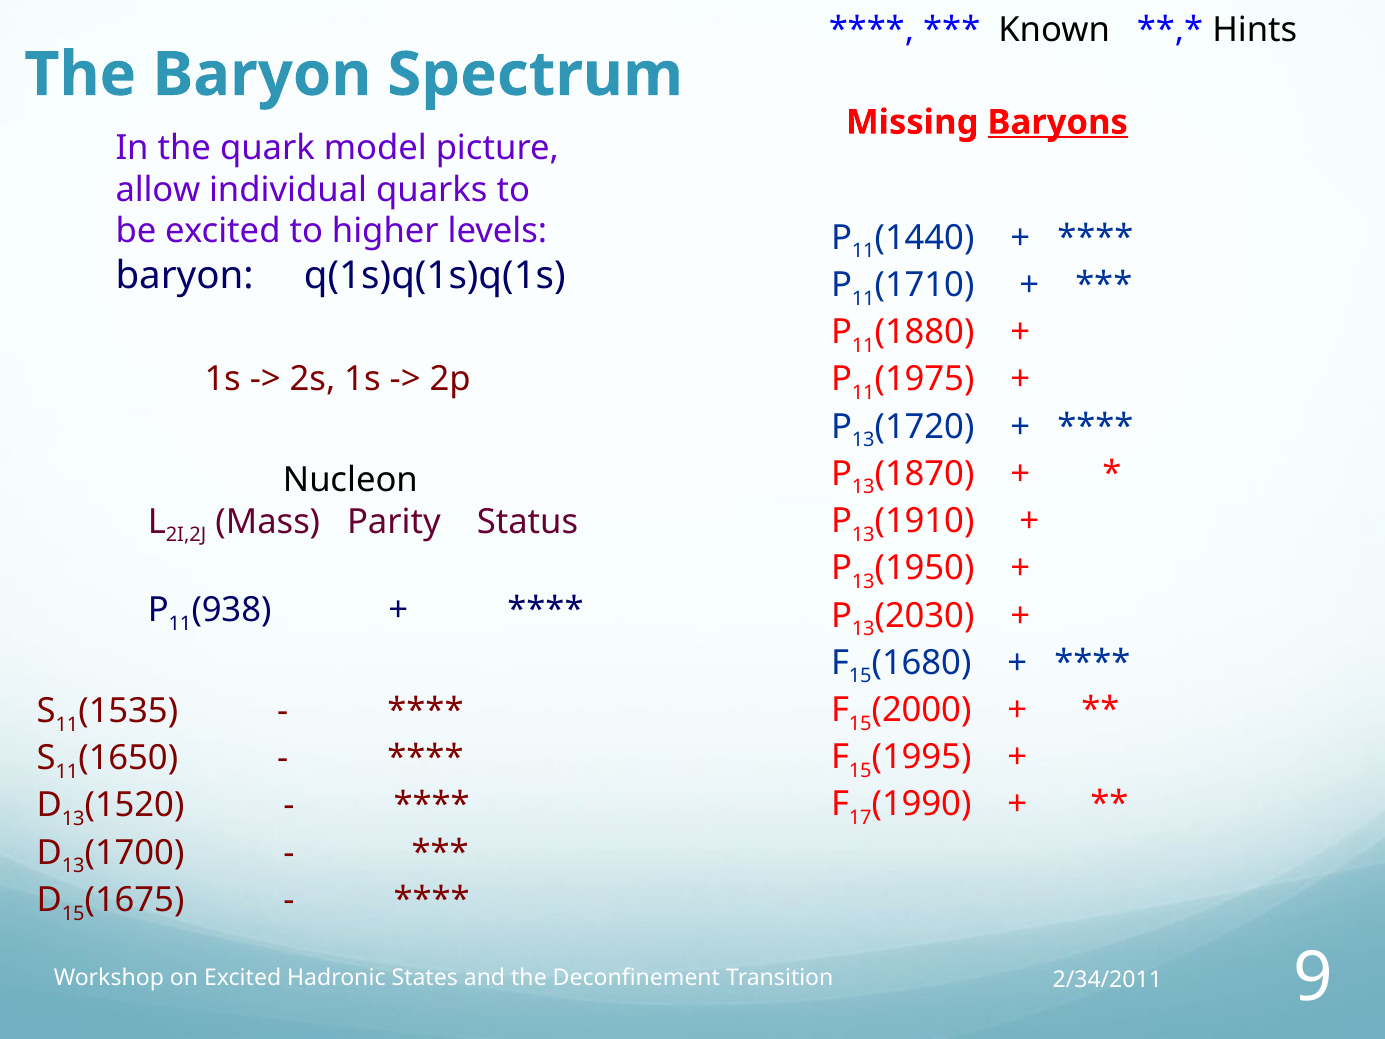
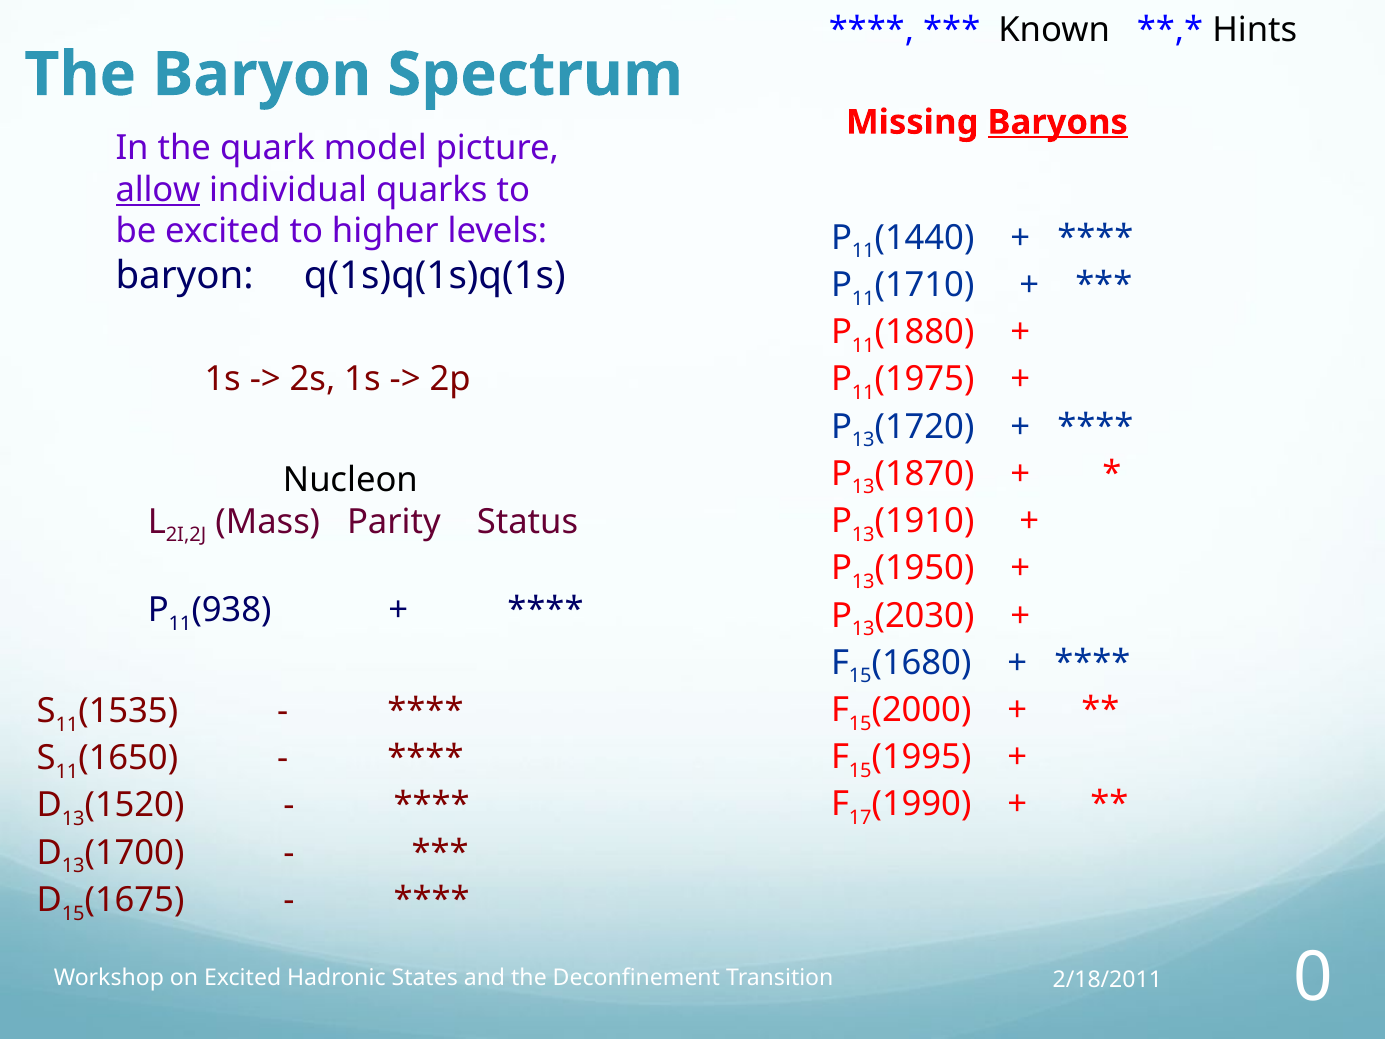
allow underline: none -> present
9: 9 -> 0
2/34/2011: 2/34/2011 -> 2/18/2011
